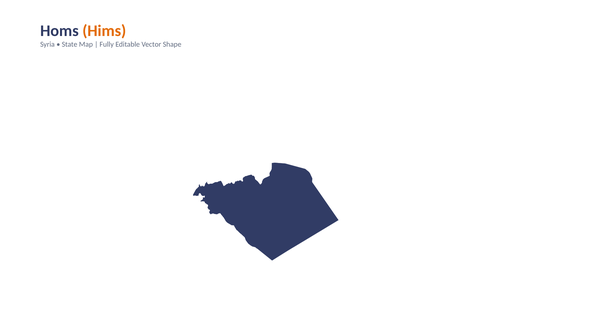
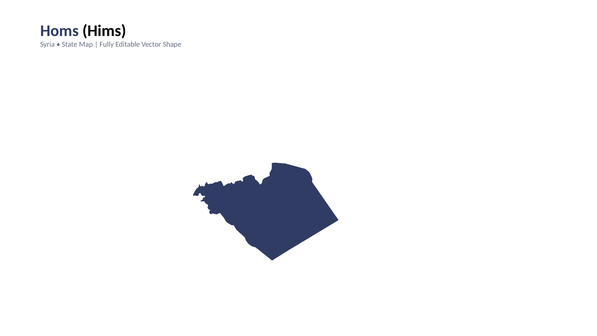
Hims colour: orange -> black
